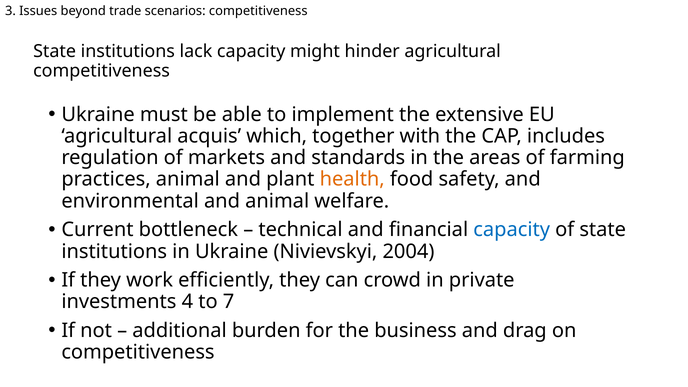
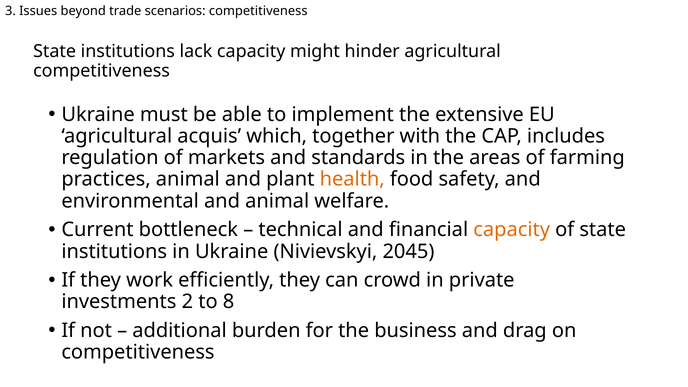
capacity at (512, 230) colour: blue -> orange
2004: 2004 -> 2045
4: 4 -> 2
7: 7 -> 8
